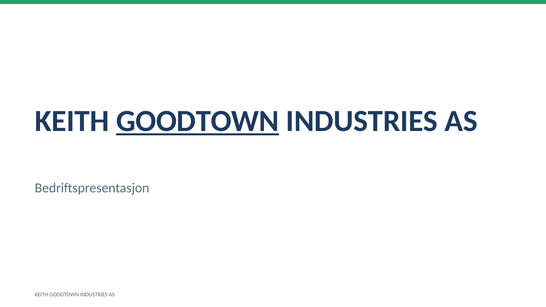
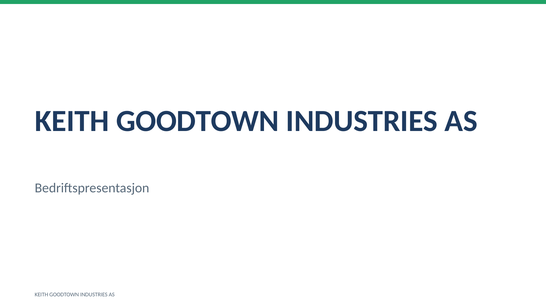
GOODTOWN at (198, 121) underline: present -> none
